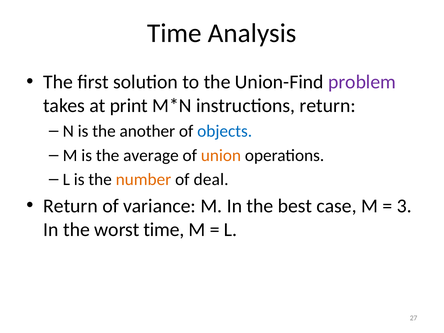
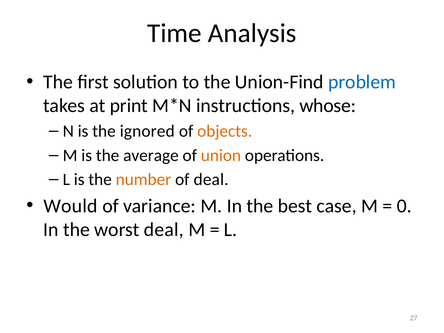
problem colour: purple -> blue
instructions return: return -> whose
another: another -> ignored
objects colour: blue -> orange
Return at (71, 206): Return -> Would
3: 3 -> 0
worst time: time -> deal
